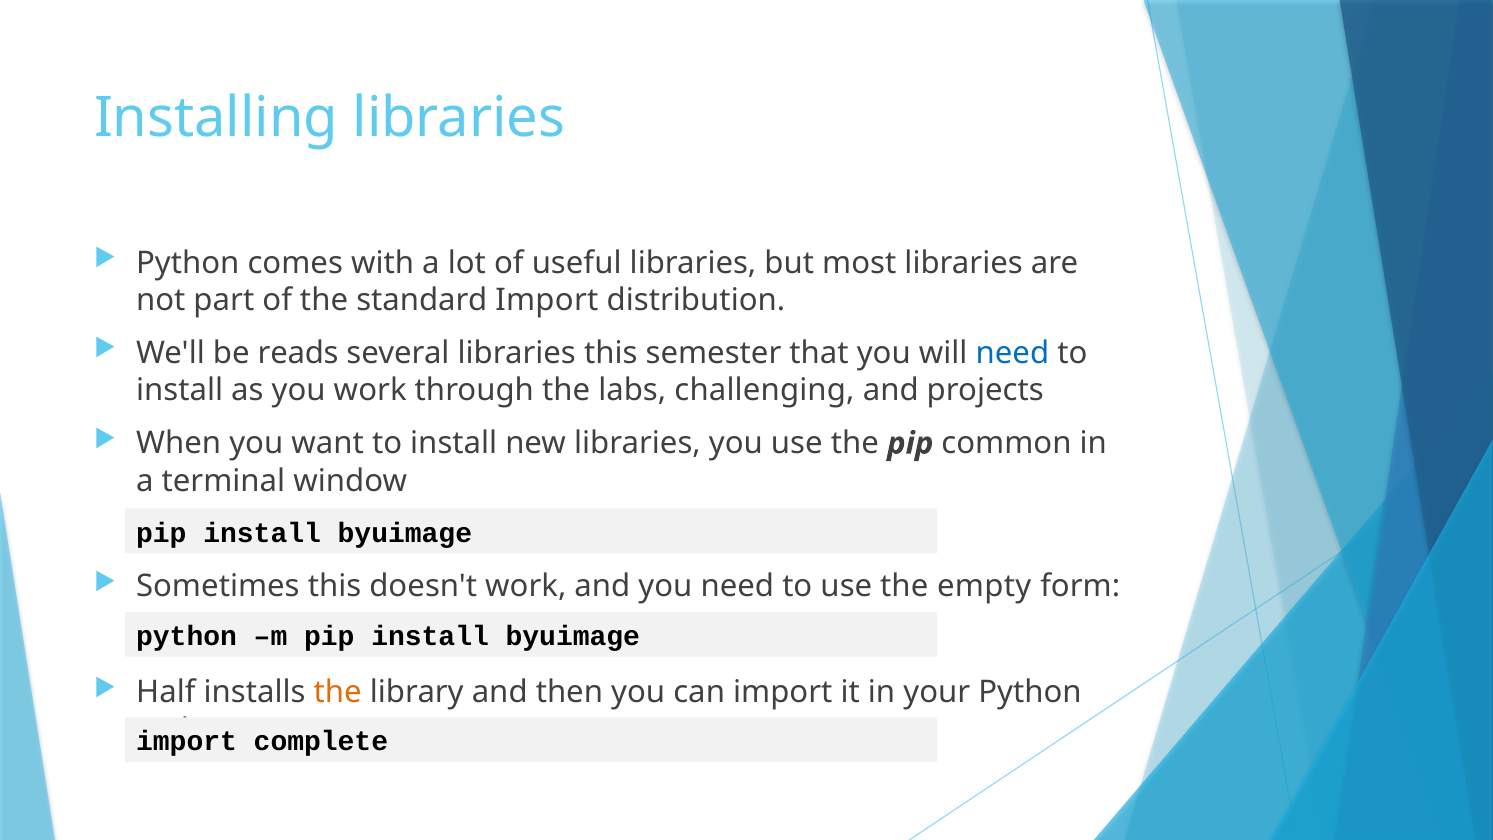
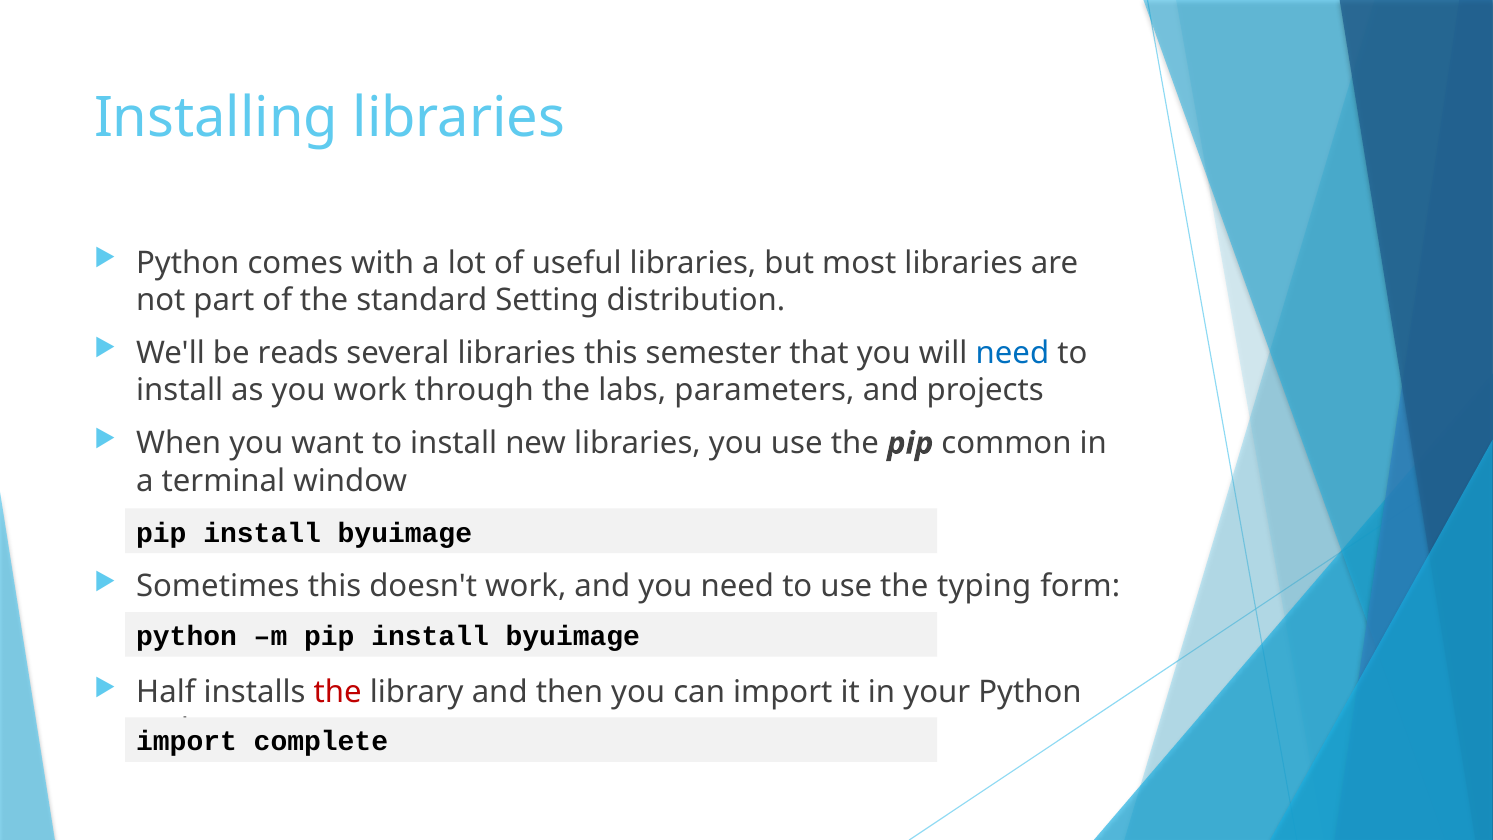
standard Import: Import -> Setting
challenging: challenging -> parameters
empty: empty -> typing
the at (338, 692) colour: orange -> red
